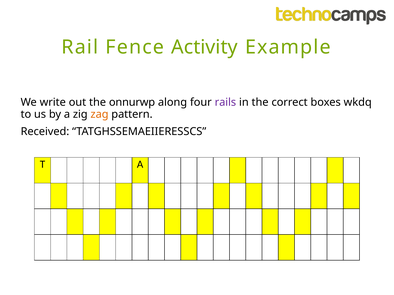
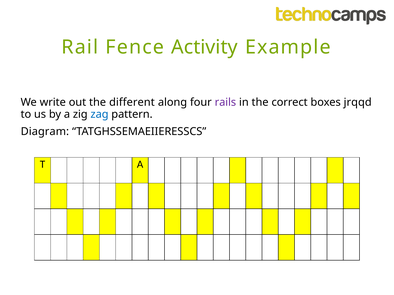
onnurwp: onnurwp -> different
wkdq: wkdq -> jrqqd
zag colour: orange -> blue
Received: Received -> Diagram
